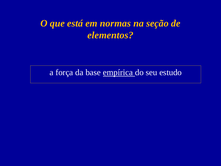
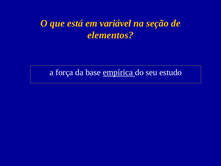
normas: normas -> variável
